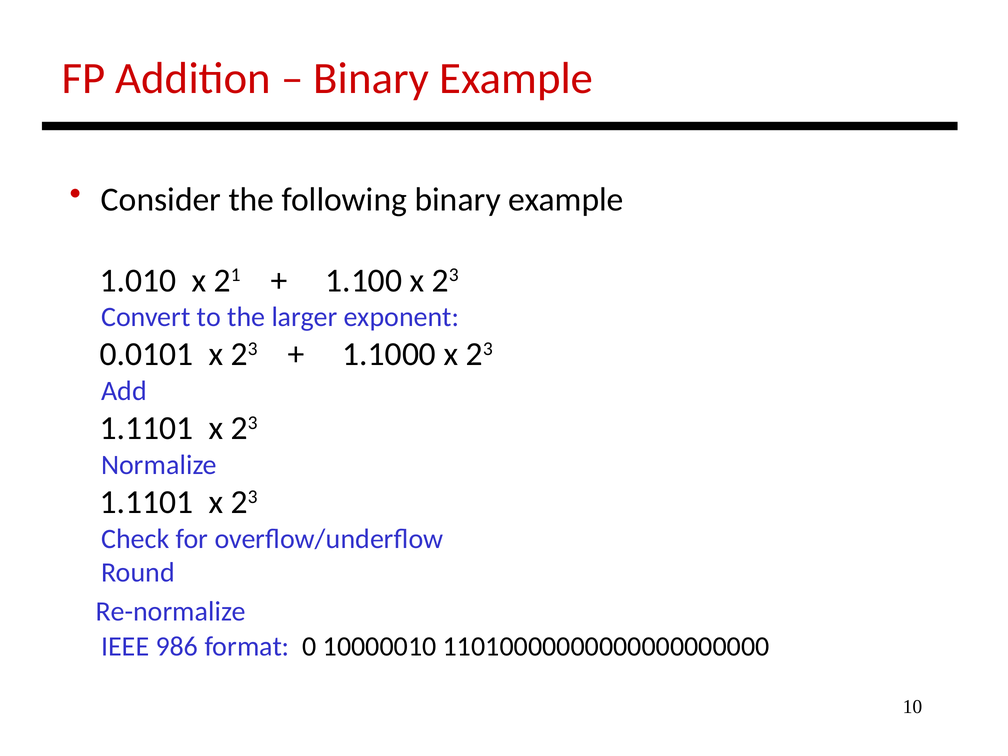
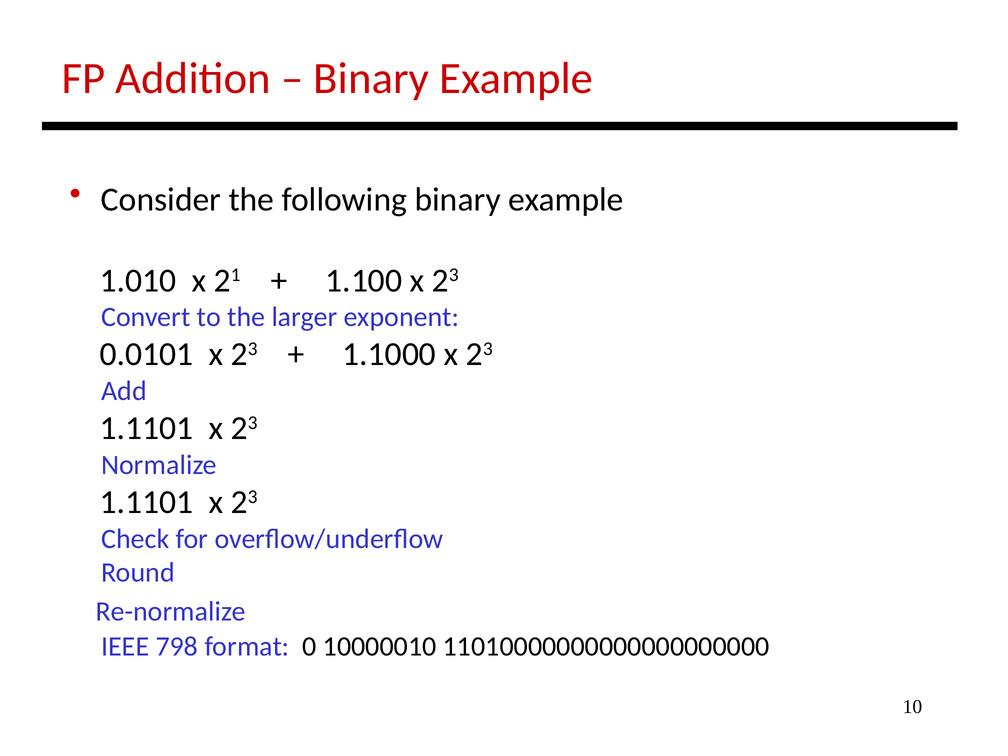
986: 986 -> 798
